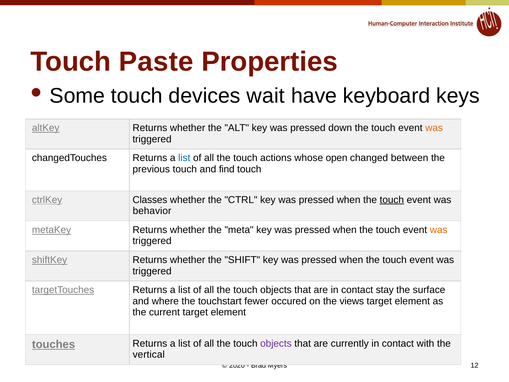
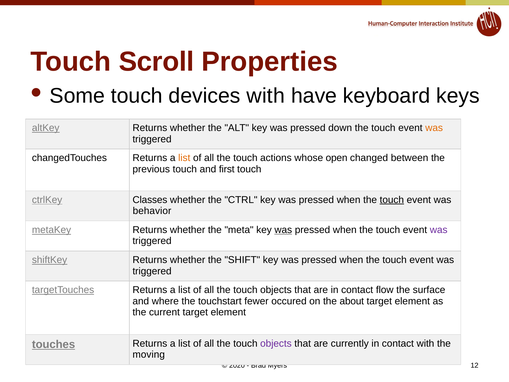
Paste: Paste -> Scroll
devices wait: wait -> with
list at (184, 158) colour: blue -> orange
find: find -> first
was at (283, 230) underline: none -> present
was at (439, 230) colour: orange -> purple
stay: stay -> flow
views: views -> about
vertical: vertical -> moving
